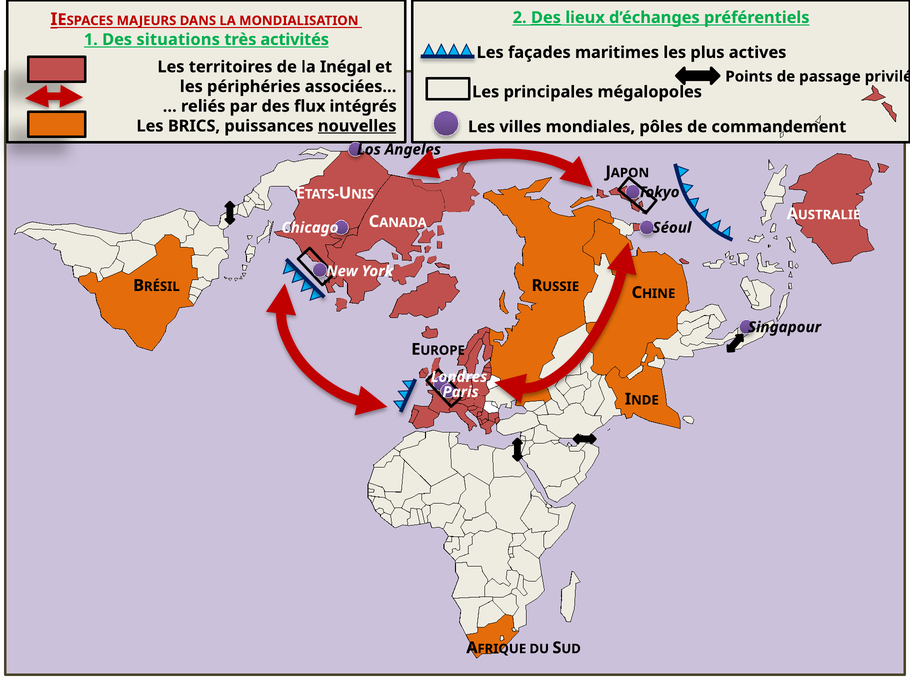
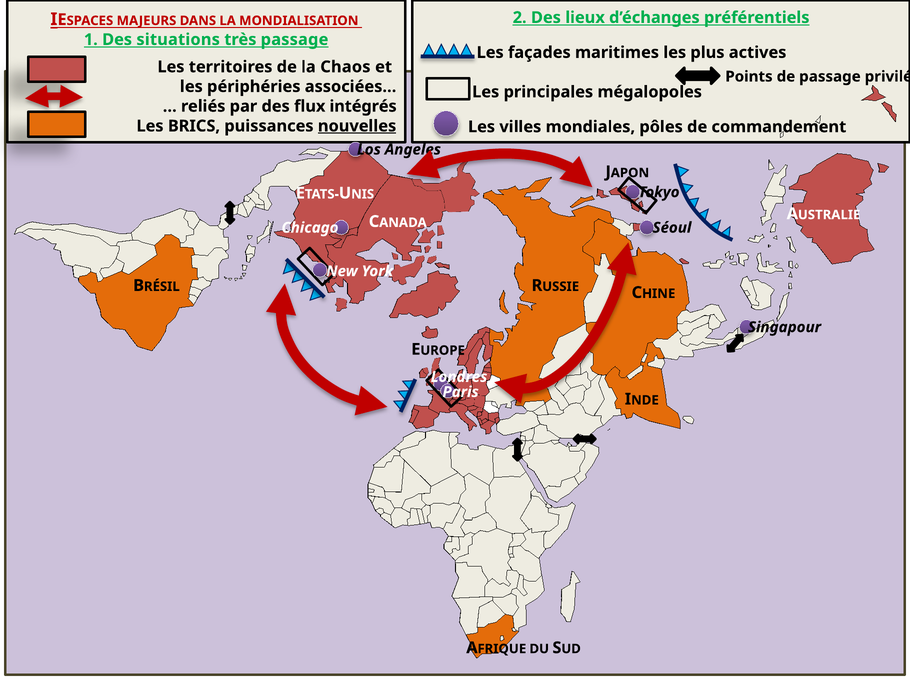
Des at (546, 18) underline: present -> none
très activités: activités -> passage
Inégal: Inégal -> Chaos
